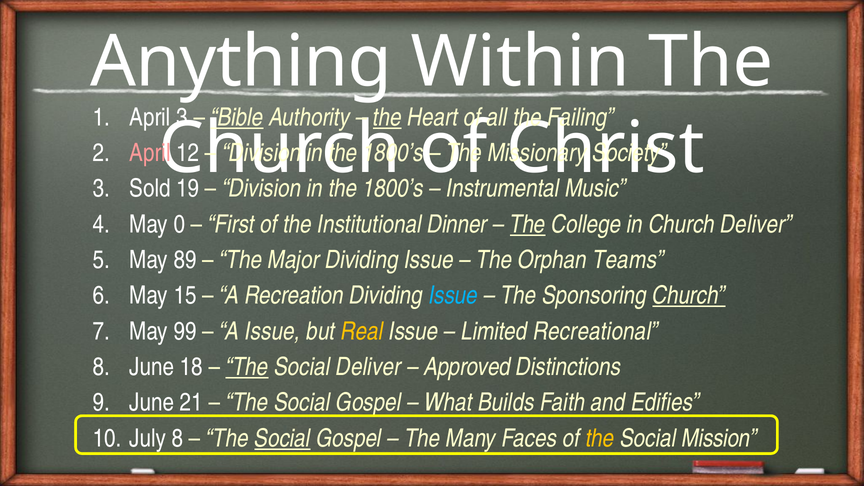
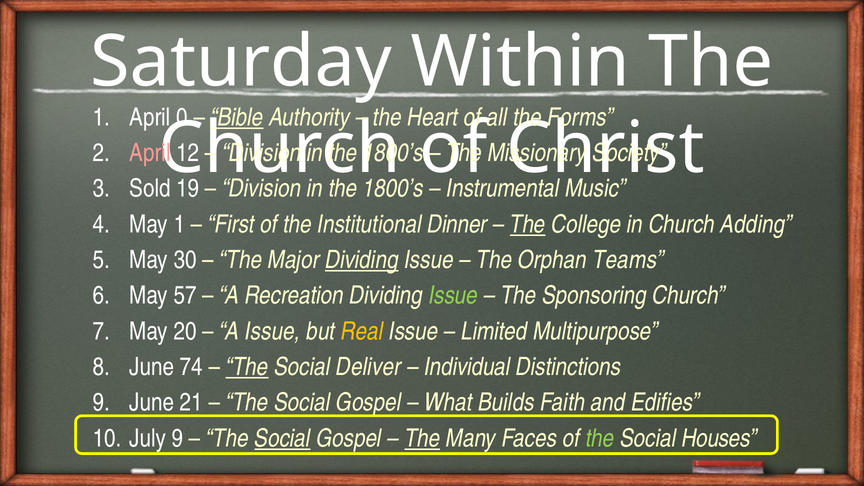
Anything: Anything -> Saturday
April 3: 3 -> 0
the at (387, 117) underline: present -> none
Failing: Failing -> Forms
May 0: 0 -> 1
Church Deliver: Deliver -> Adding
89: 89 -> 30
Dividing at (362, 260) underline: none -> present
15: 15 -> 57
Issue at (453, 296) colour: light blue -> light green
Church at (689, 296) underline: present -> none
99: 99 -> 20
Recreational: Recreational -> Multipurpose
18: 18 -> 74
Approved: Approved -> Individual
July 8: 8 -> 9
The at (422, 438) underline: none -> present
the at (600, 438) colour: yellow -> light green
Mission: Mission -> Houses
